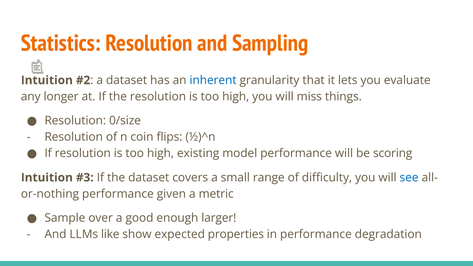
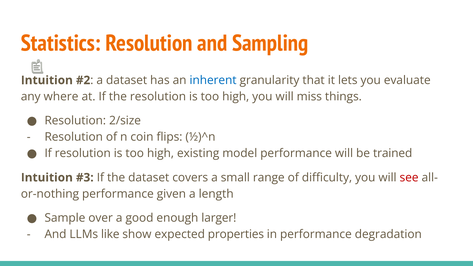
longer: longer -> where
0/size: 0/size -> 2/size
scoring: scoring -> trained
see colour: blue -> red
metric: metric -> length
